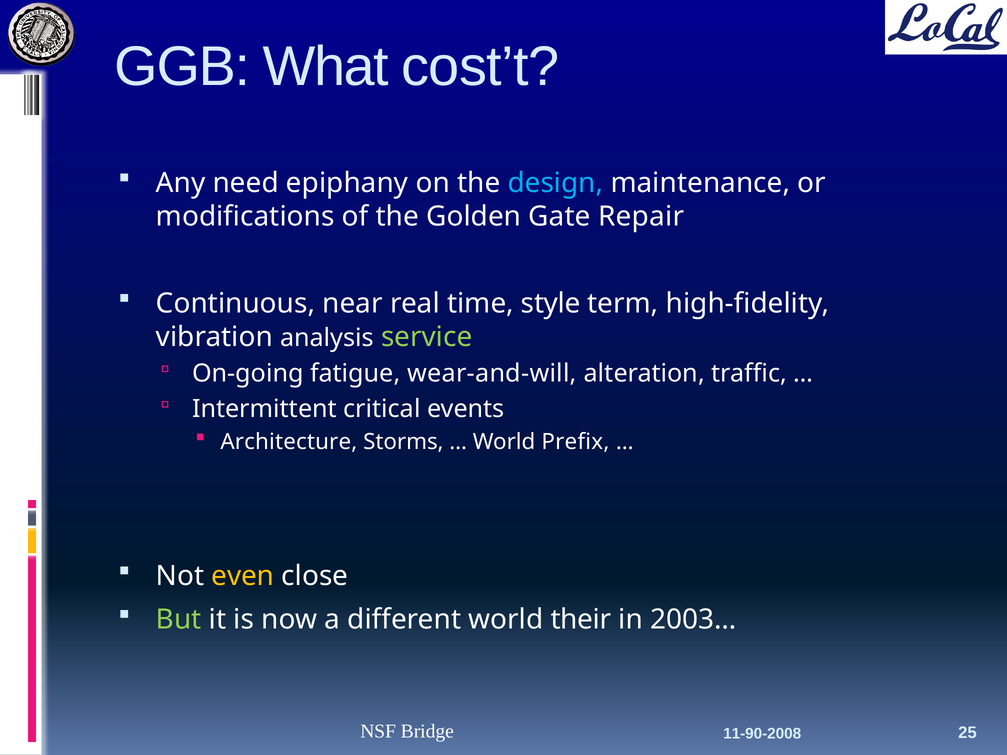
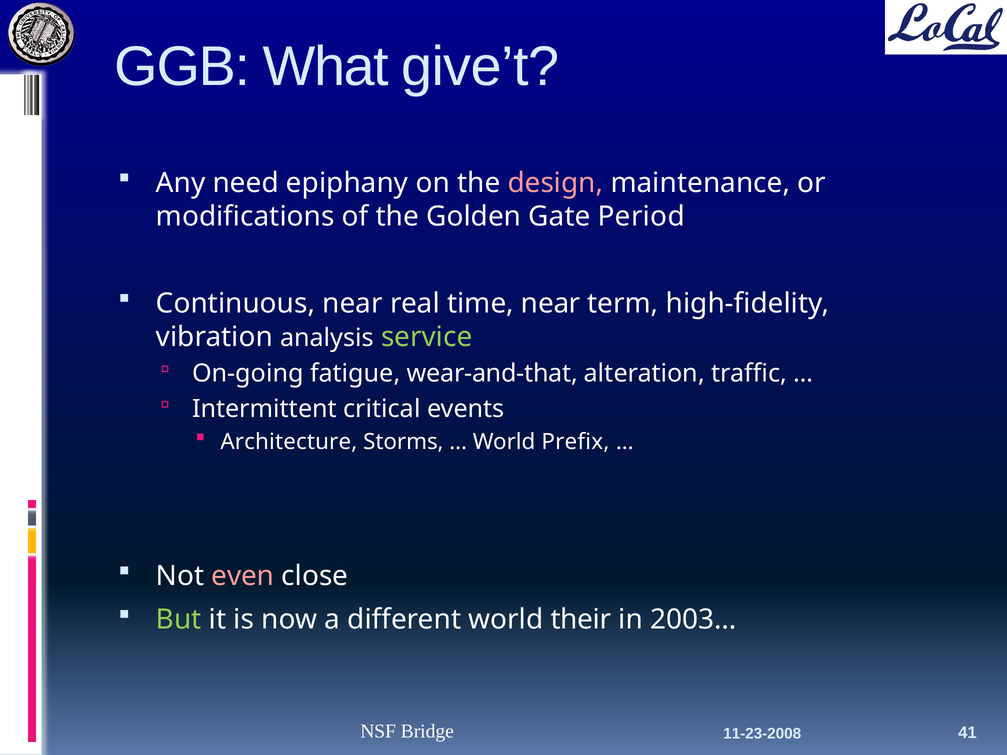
cost’t: cost’t -> give’t
design colour: light blue -> pink
Repair: Repair -> Period
time style: style -> near
wear-and-will: wear-and-will -> wear-and-that
even colour: yellow -> pink
25: 25 -> 41
11-90-2008: 11-90-2008 -> 11-23-2008
